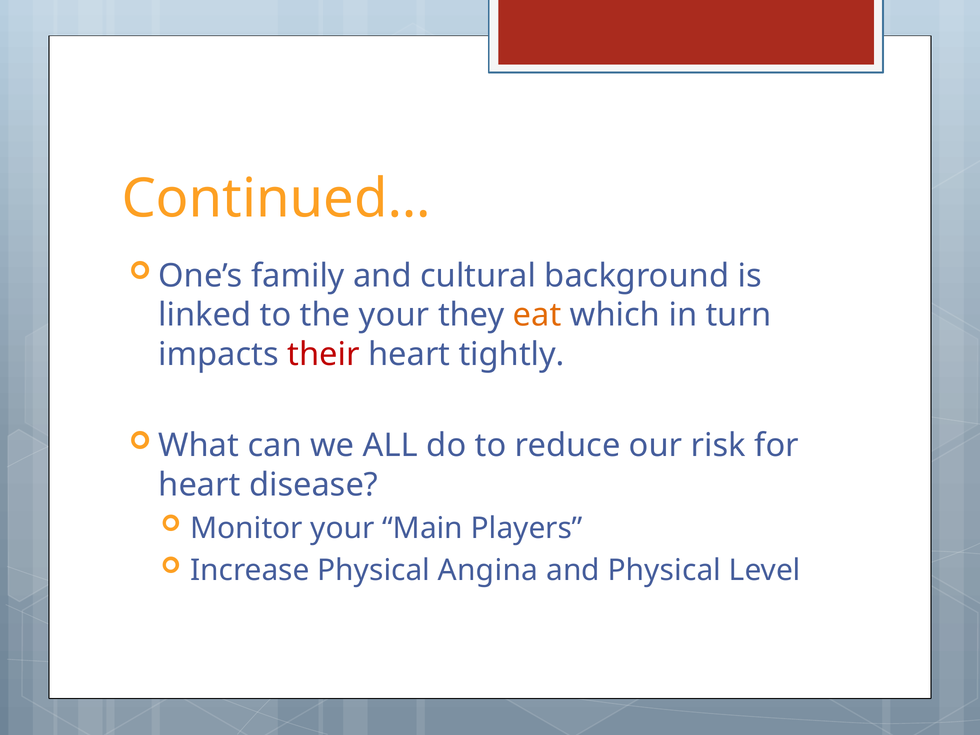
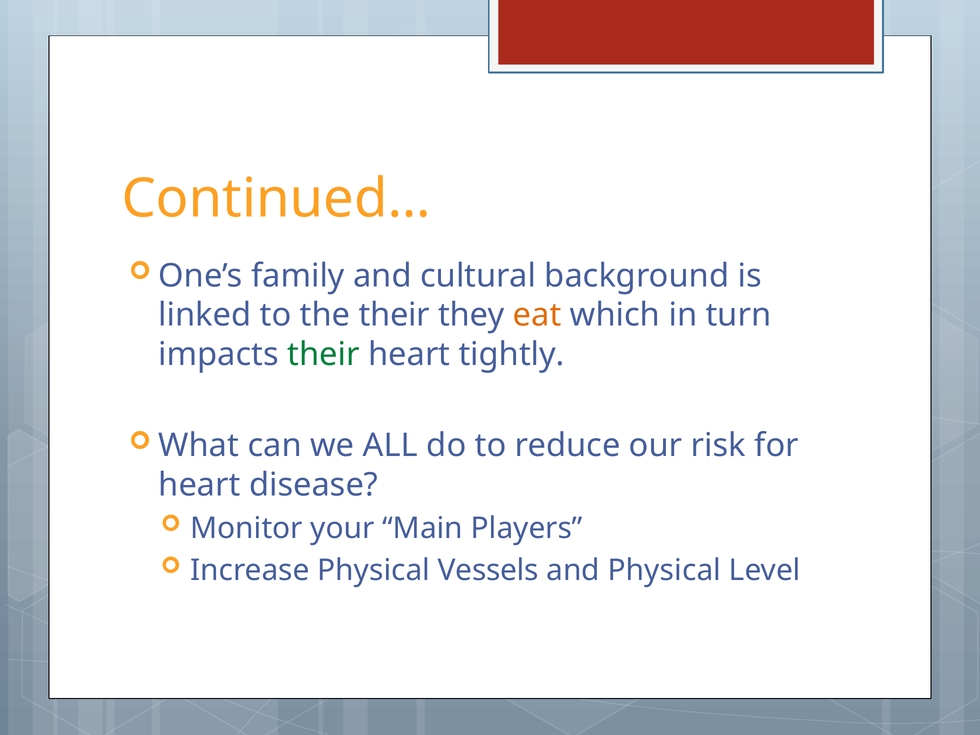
the your: your -> their
their at (323, 354) colour: red -> green
Angina: Angina -> Vessels
